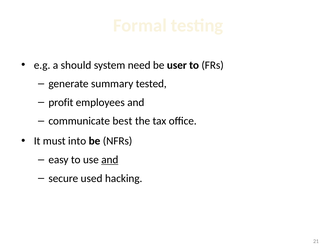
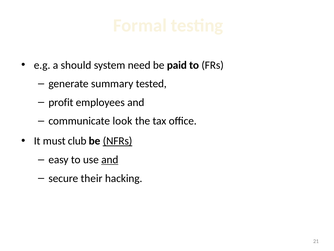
user: user -> paid
best: best -> look
into: into -> club
NFRs underline: none -> present
used: used -> their
